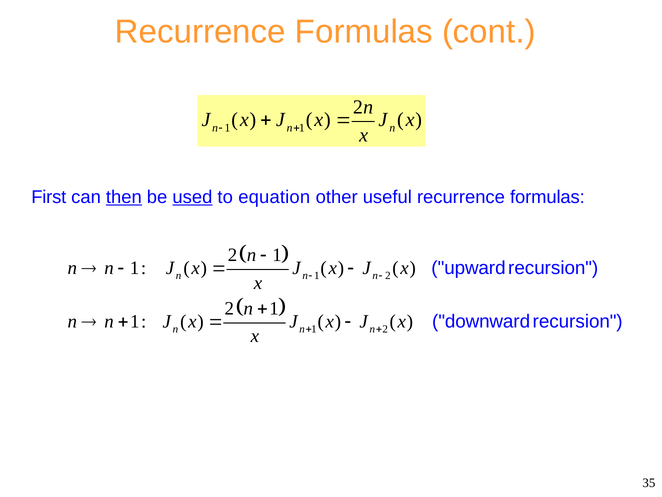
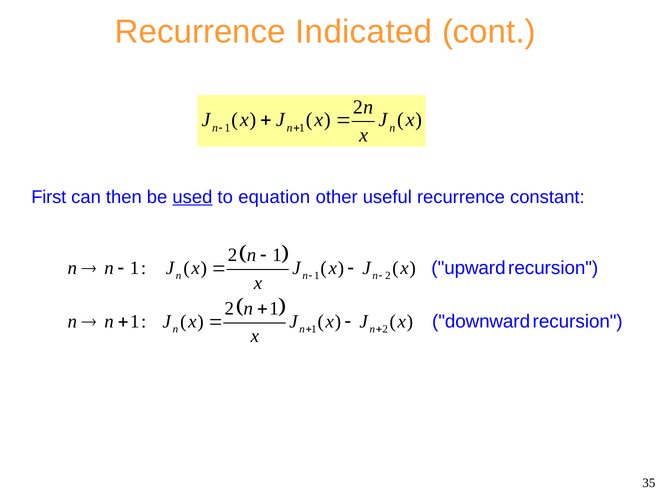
Formulas at (364, 32): Formulas -> Indicated
then underline: present -> none
useful recurrence formulas: formulas -> constant
